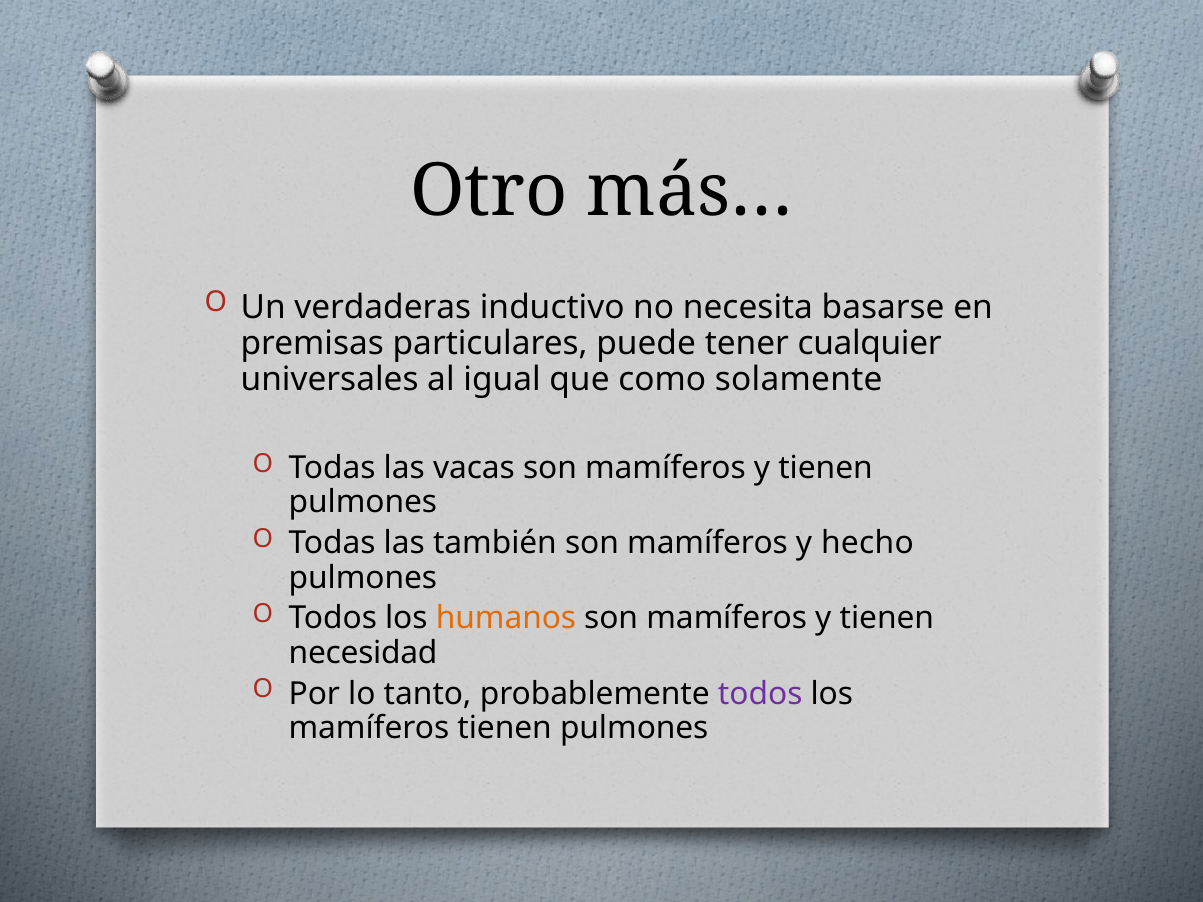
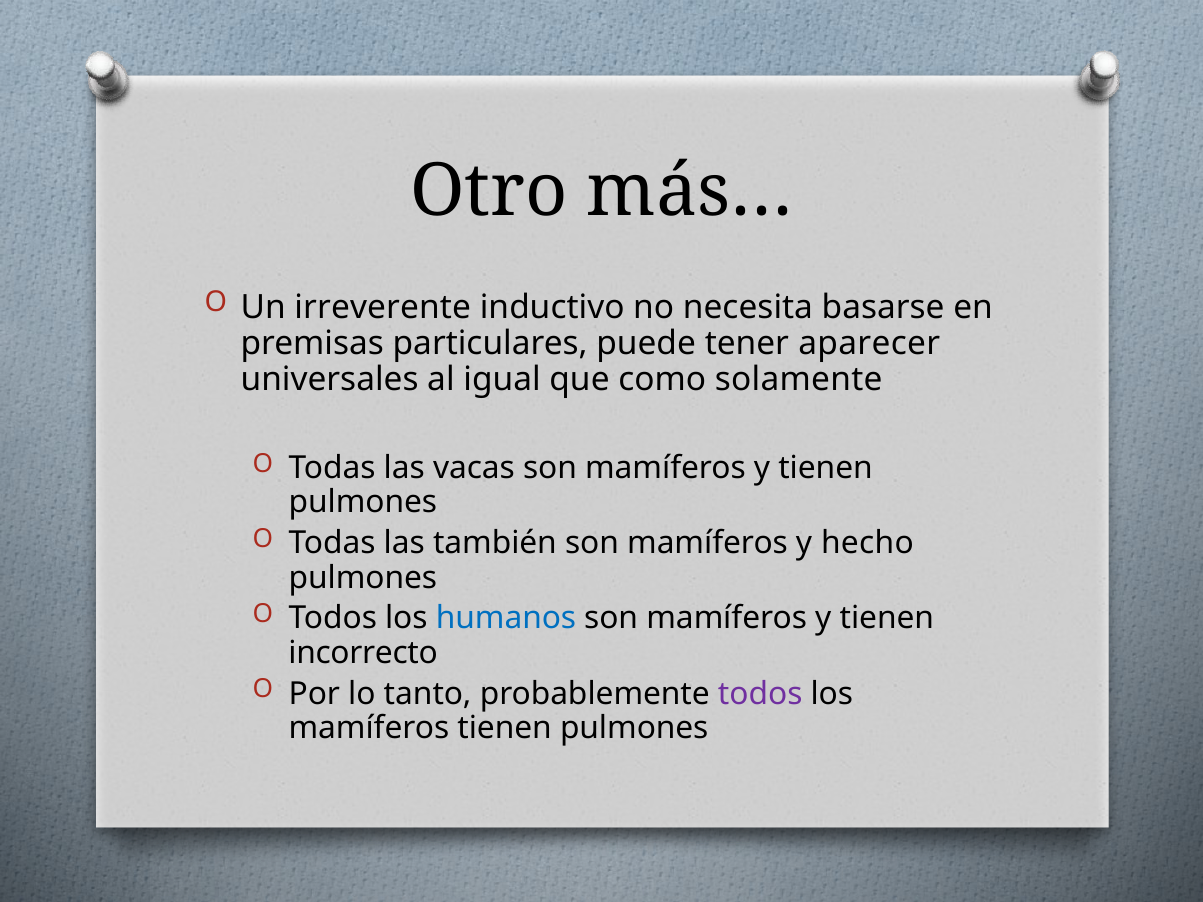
verdaderas: verdaderas -> irreverente
cualquier: cualquier -> aparecer
humanos colour: orange -> blue
necesidad: necesidad -> incorrecto
